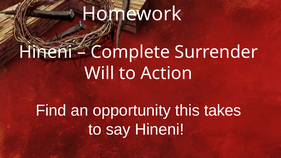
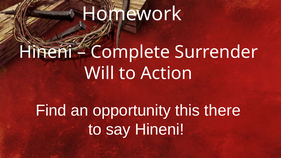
takes: takes -> there
